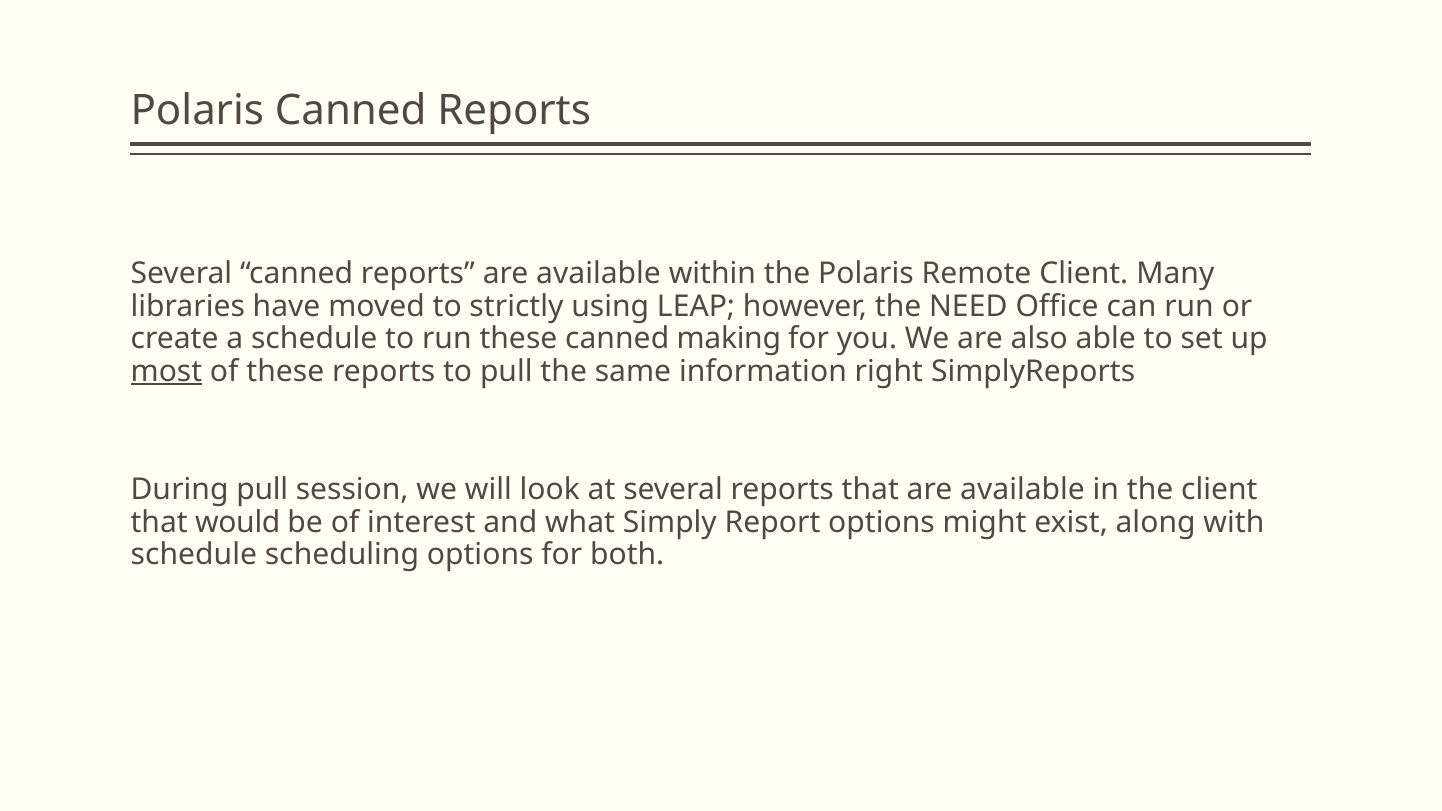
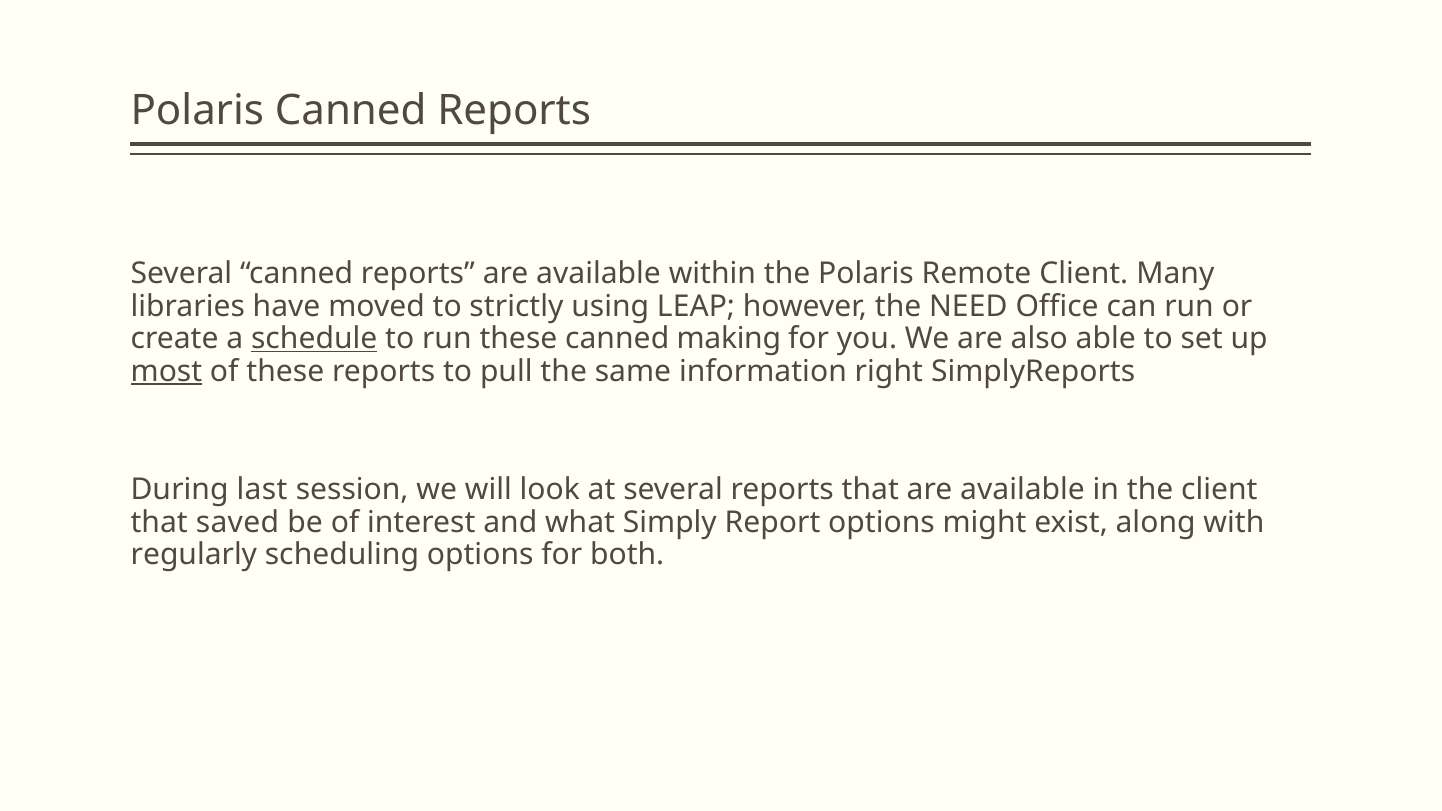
schedule at (314, 339) underline: none -> present
During pull: pull -> last
would: would -> saved
schedule at (194, 555): schedule -> regularly
